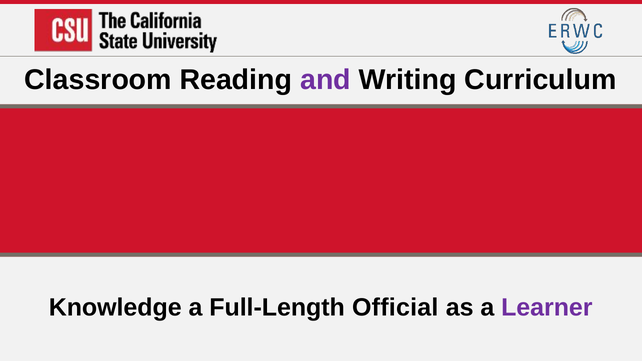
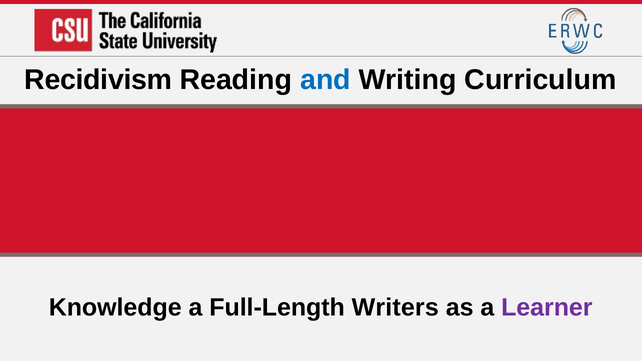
Classroom: Classroom -> Recidivism
and colour: purple -> blue
Official: Official -> Writers
